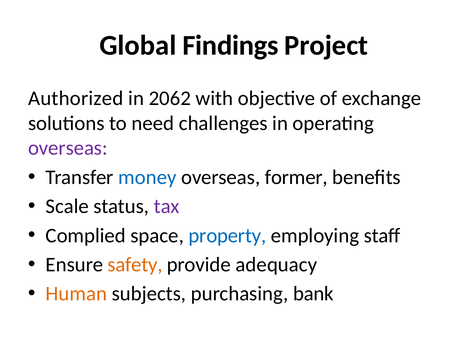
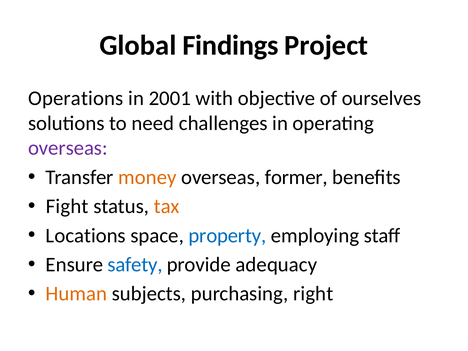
Authorized: Authorized -> Operations
2062: 2062 -> 2001
exchange: exchange -> ourselves
money colour: blue -> orange
Scale: Scale -> Fight
tax colour: purple -> orange
Complied: Complied -> Locations
safety colour: orange -> blue
bank: bank -> right
